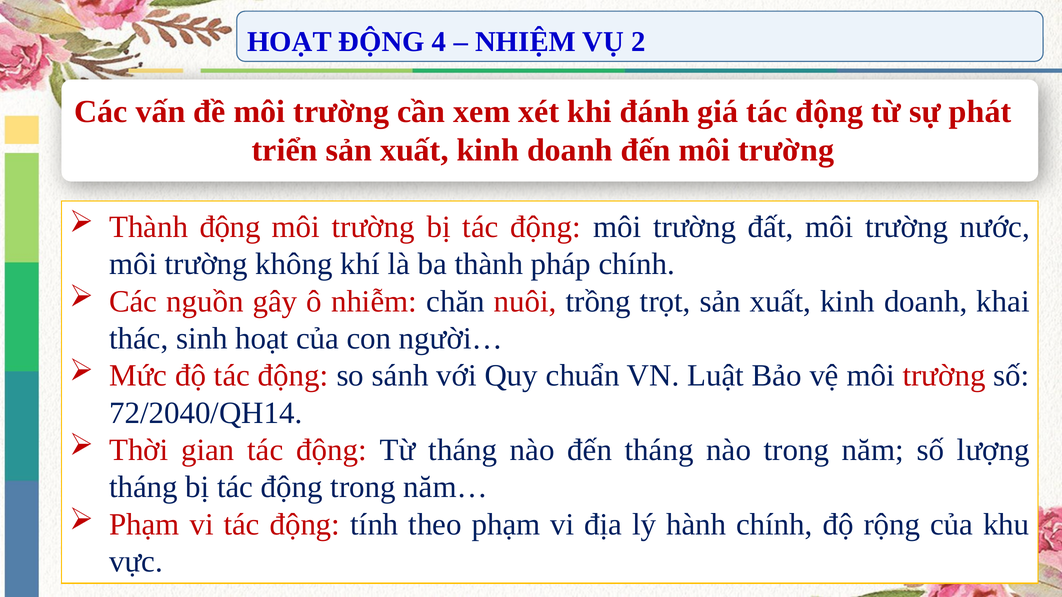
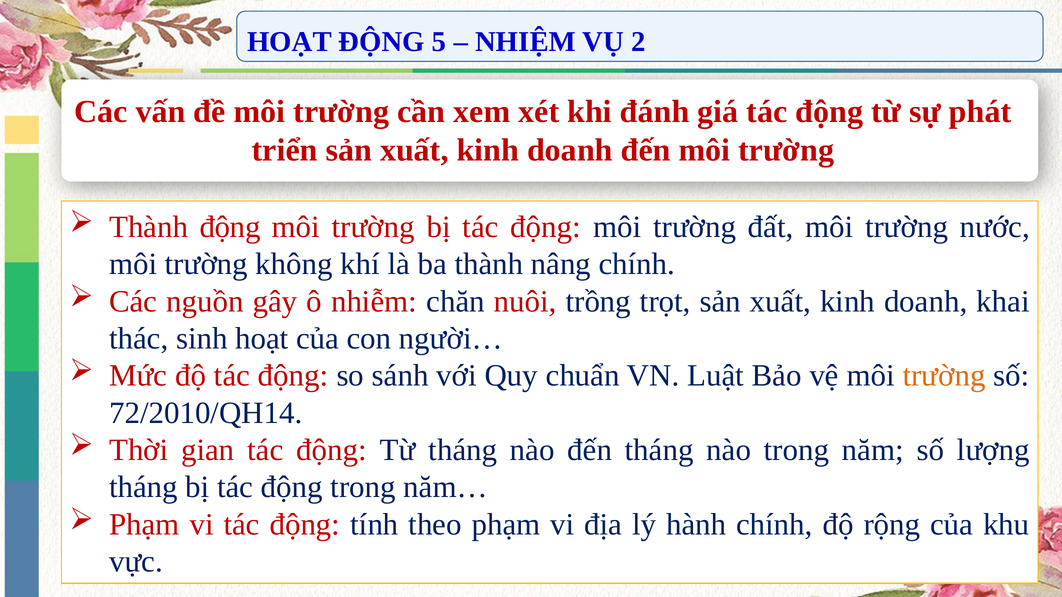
4: 4 -> 5
pháp: pháp -> nâng
trường at (944, 376) colour: red -> orange
72/2040/QH14: 72/2040/QH14 -> 72/2010/QH14
